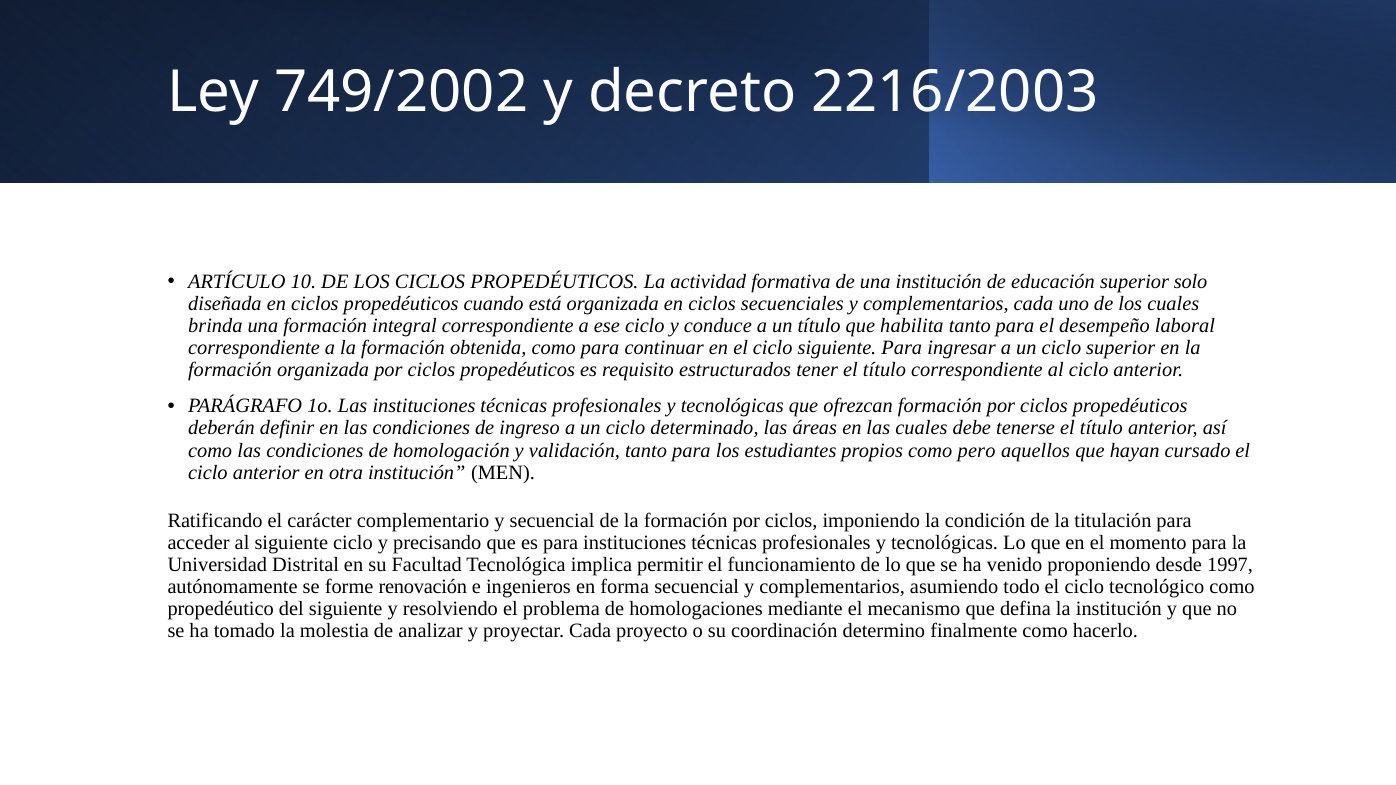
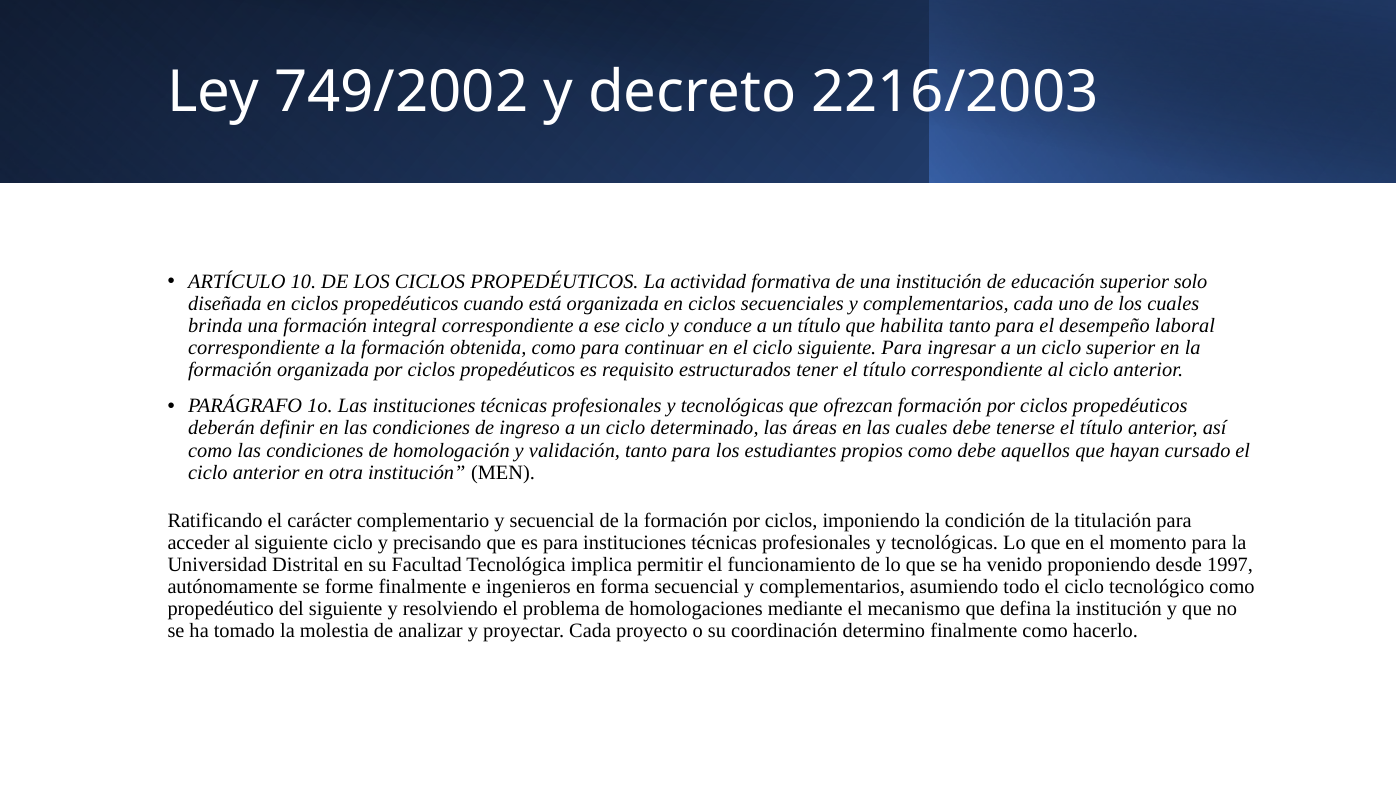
como pero: pero -> debe
forme renovación: renovación -> finalmente
